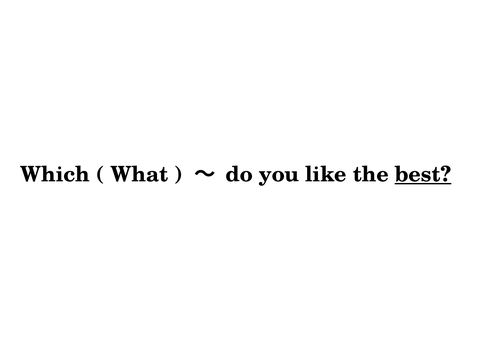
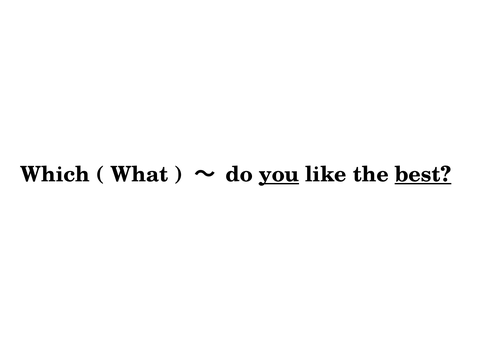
you underline: none -> present
